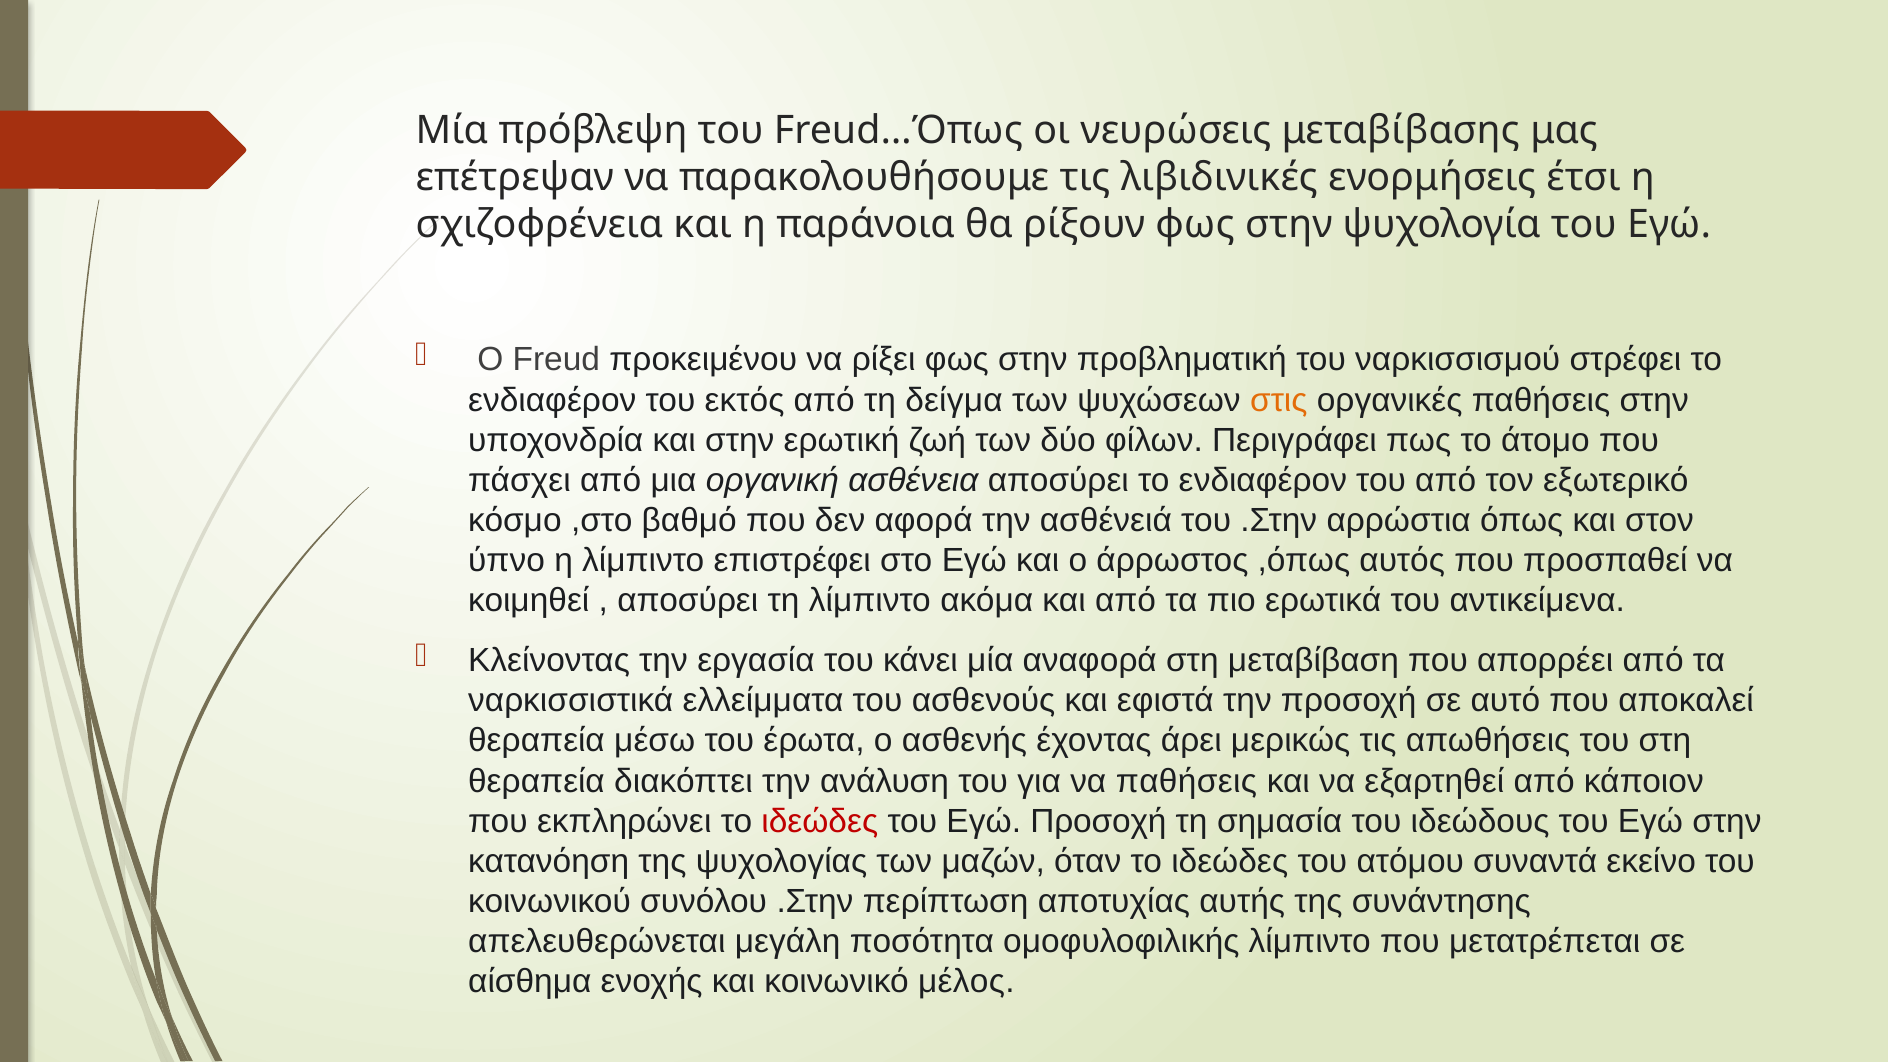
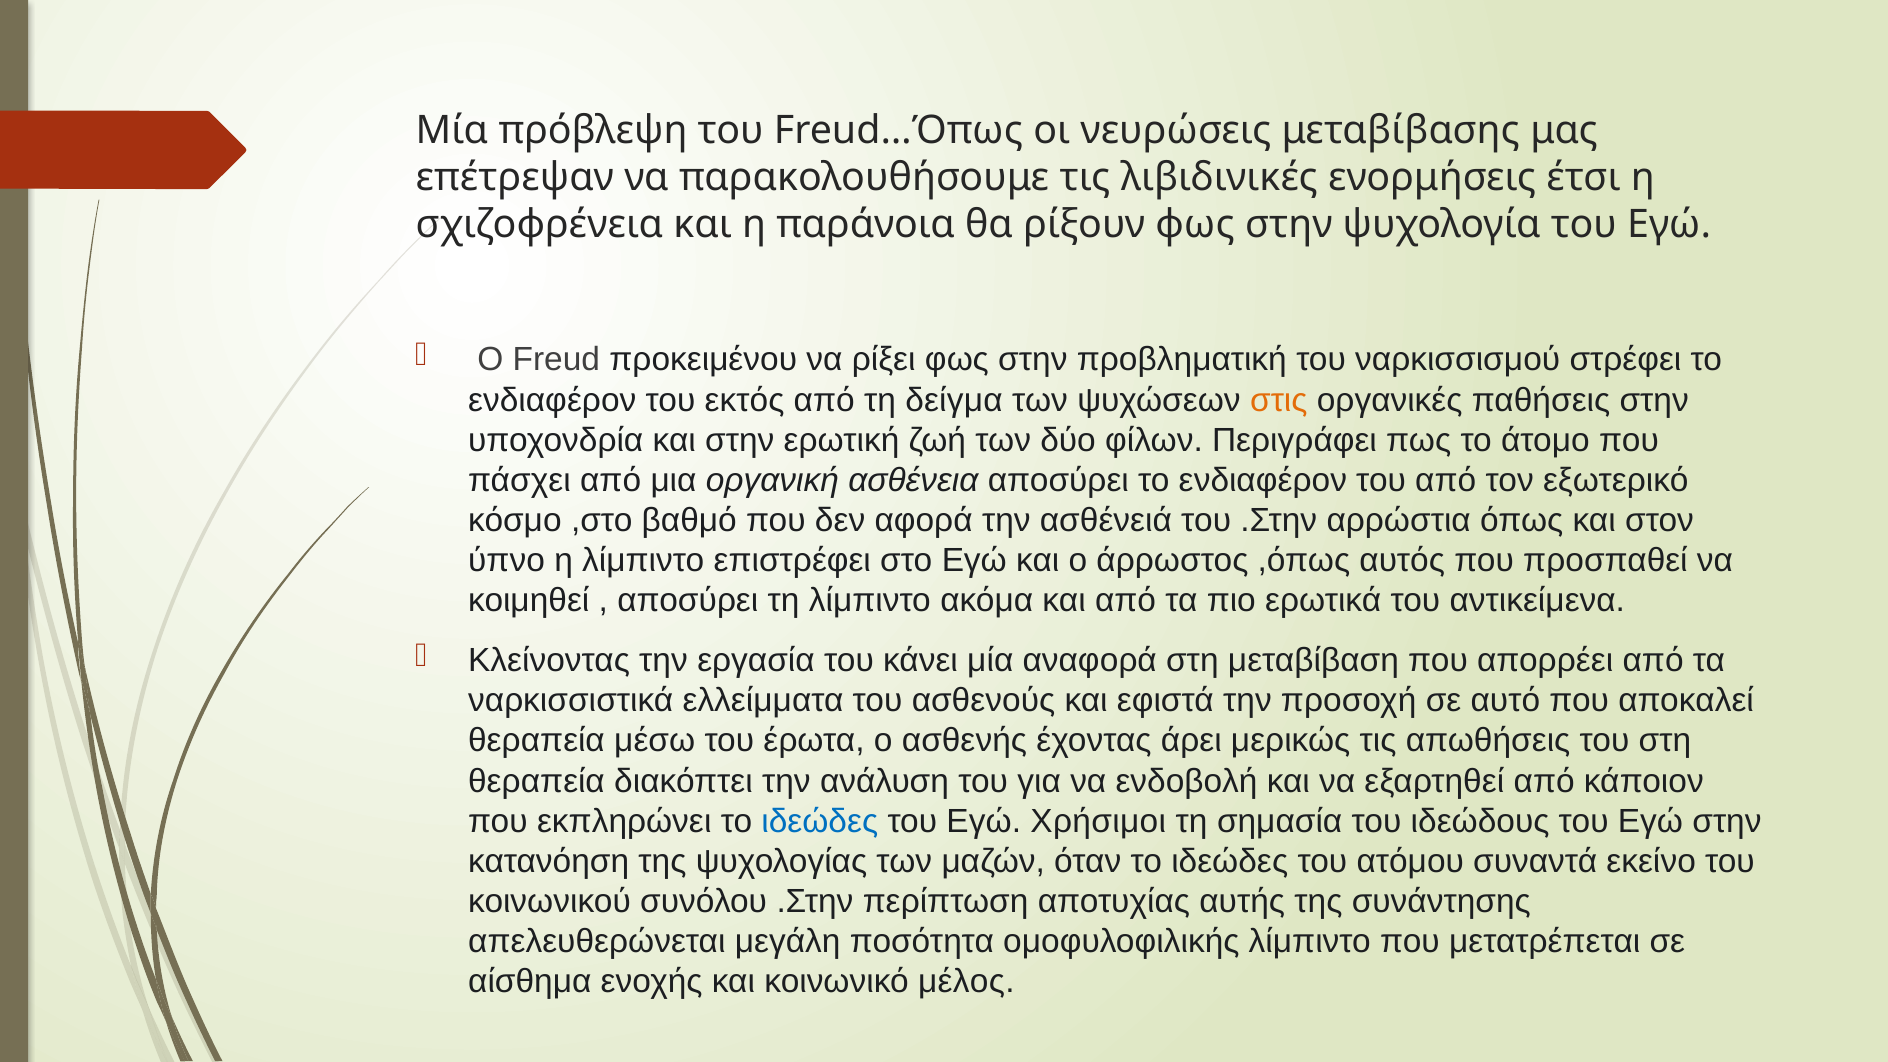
να παθήσεις: παθήσεις -> ενδοβολή
ιδεώδες at (820, 821) colour: red -> blue
Εγώ Προσοχή: Προσοχή -> Χρήσιμοι
